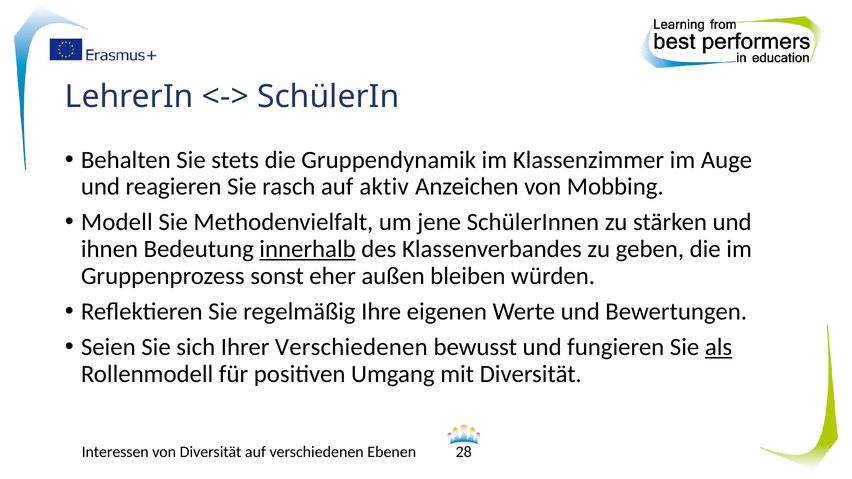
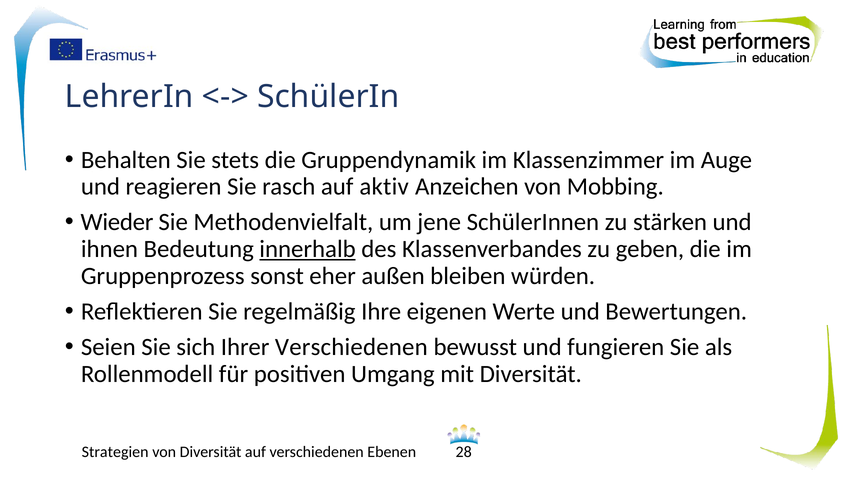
Modell: Modell -> Wieder
als underline: present -> none
Interessen: Interessen -> Strategien
